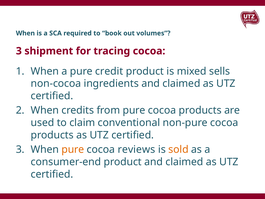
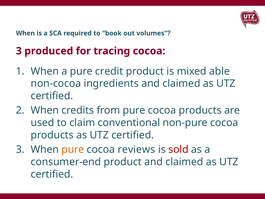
shipment: shipment -> produced
sells: sells -> able
sold colour: orange -> red
